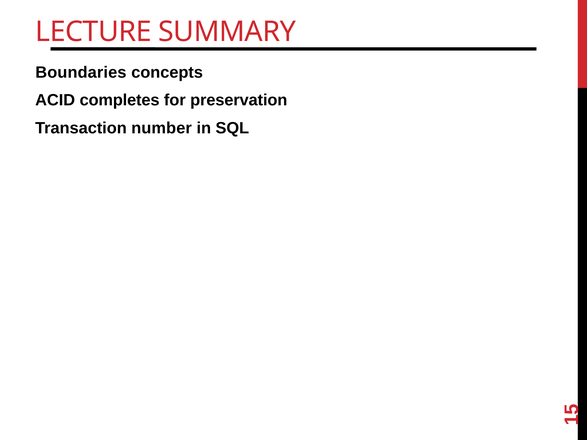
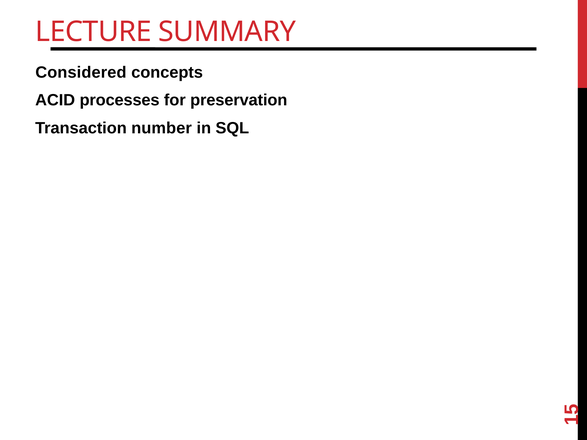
Boundaries: Boundaries -> Considered
completes: completes -> processes
